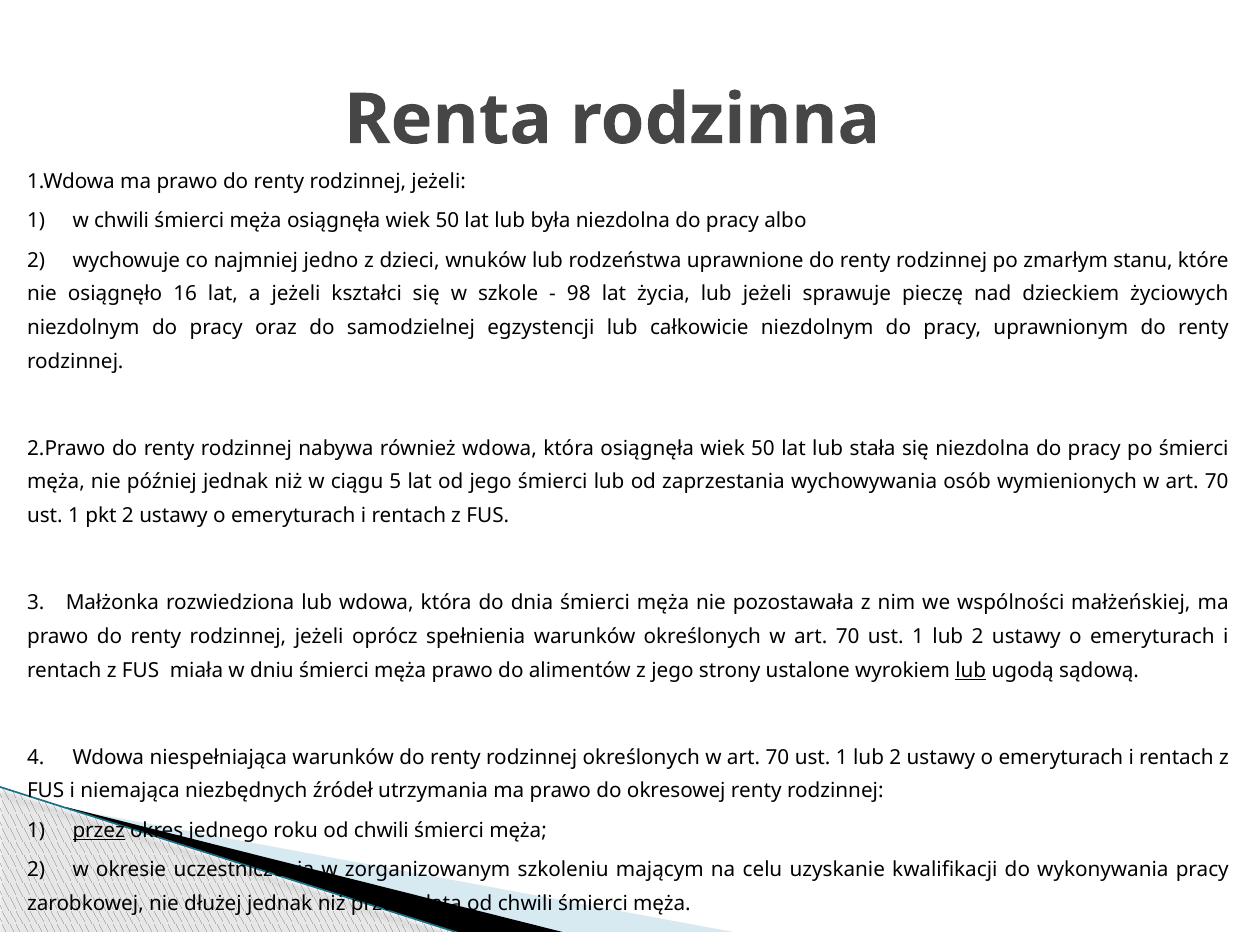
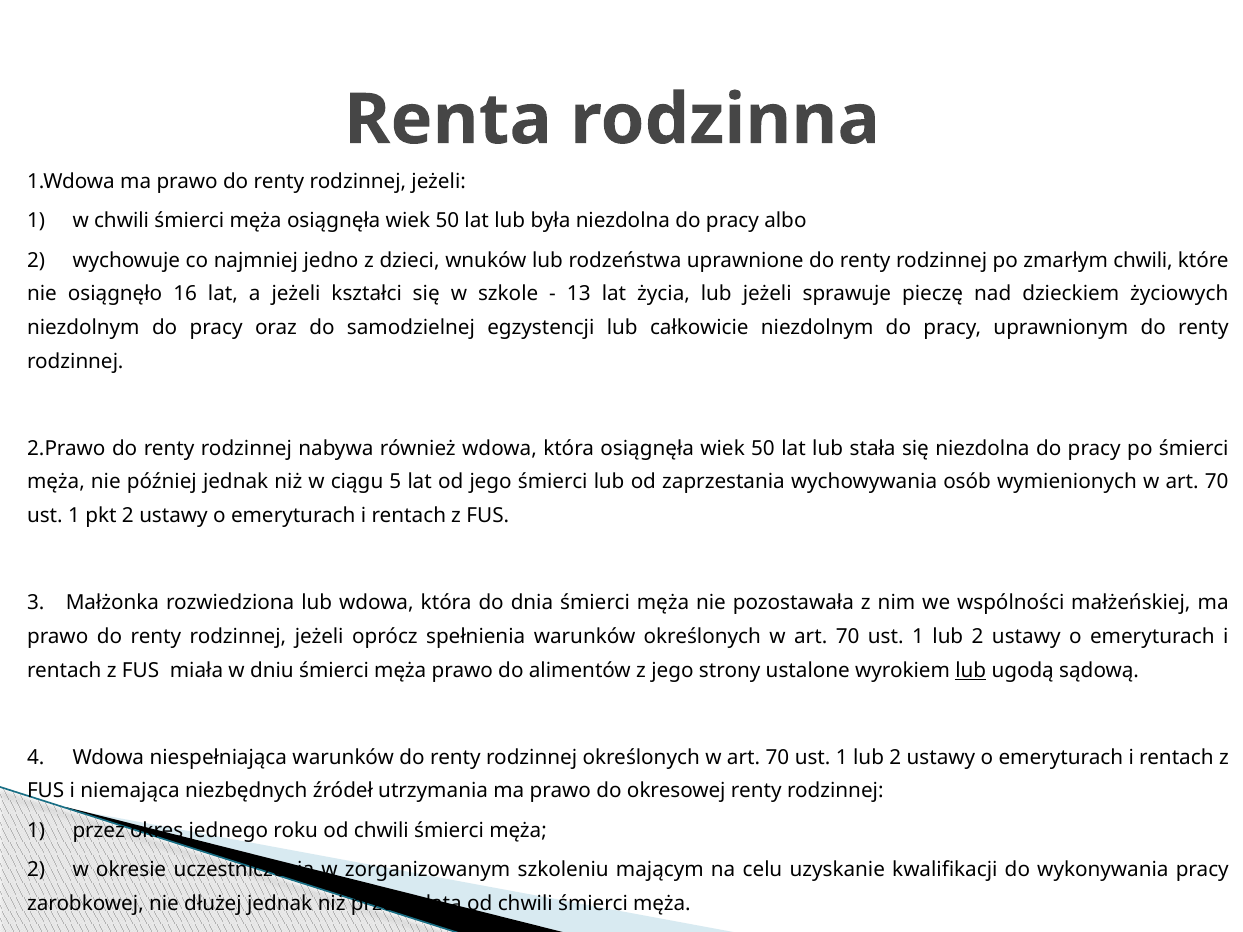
zmarłym stanu: stanu -> chwili
98: 98 -> 13
przez at (99, 831) underline: present -> none
